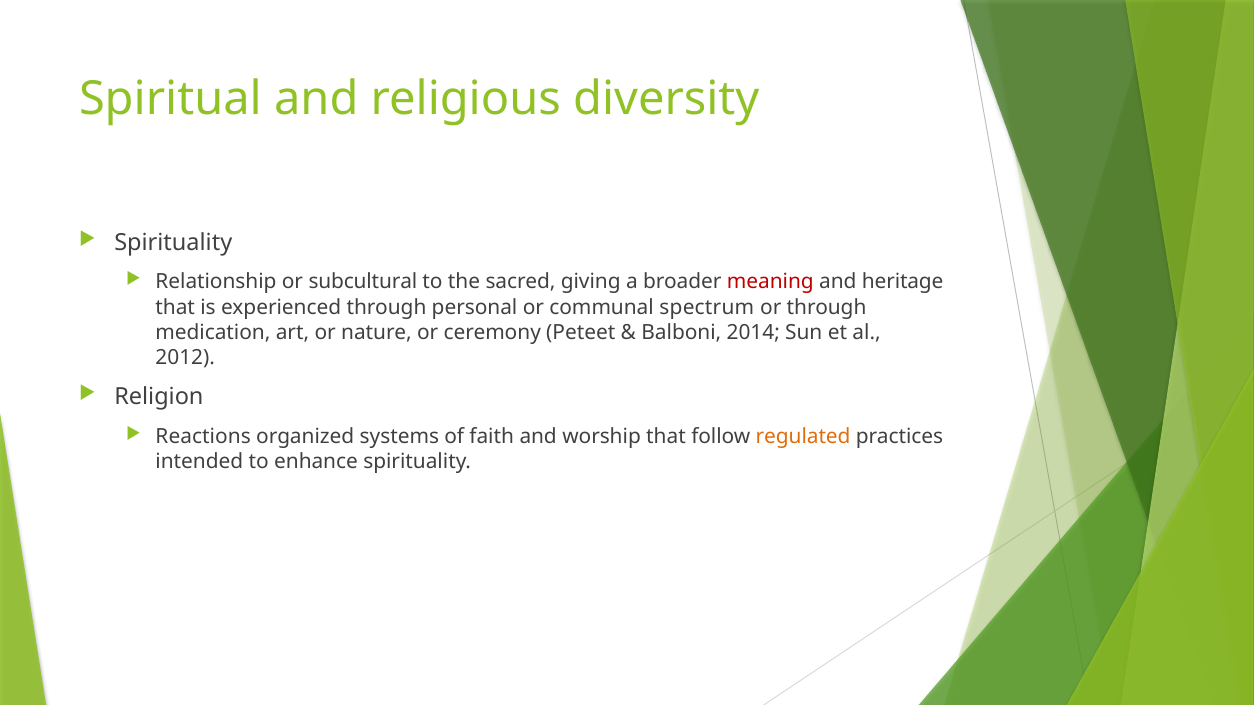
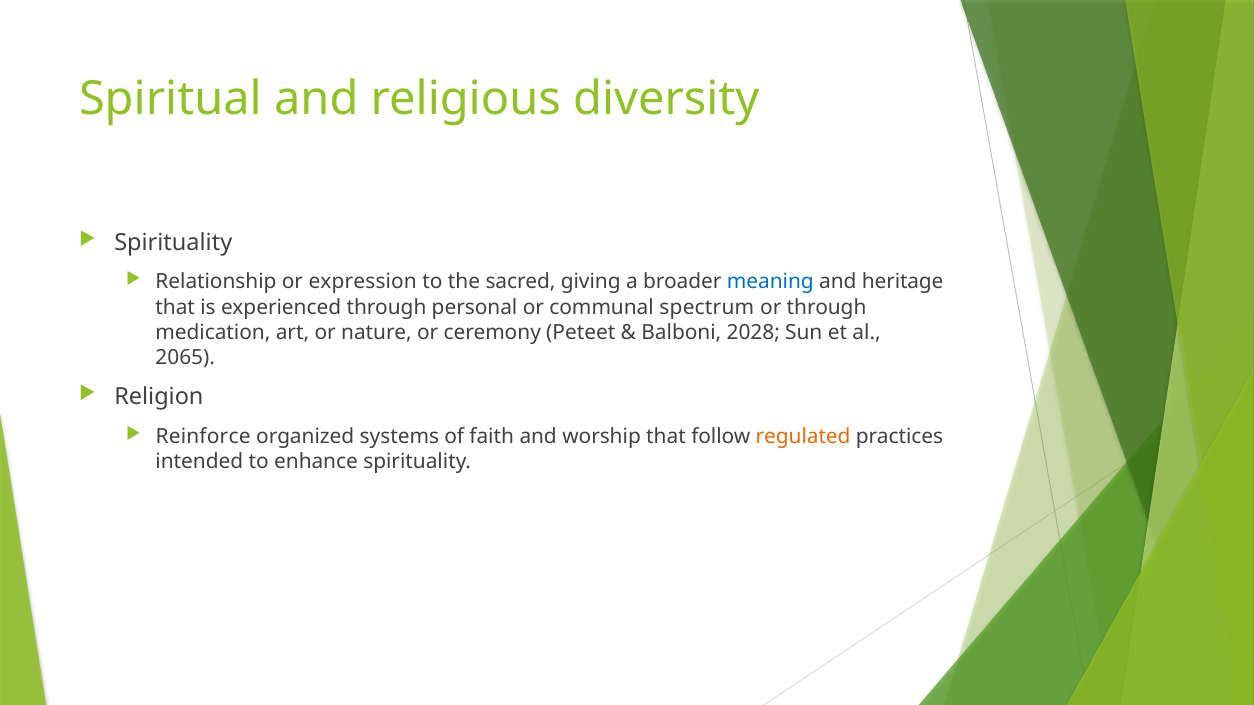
subcultural: subcultural -> expression
meaning colour: red -> blue
2014: 2014 -> 2028
2012: 2012 -> 2065
Reactions: Reactions -> Reinforce
